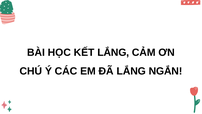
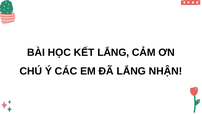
NGẮN: NGẮN -> NHẬN
